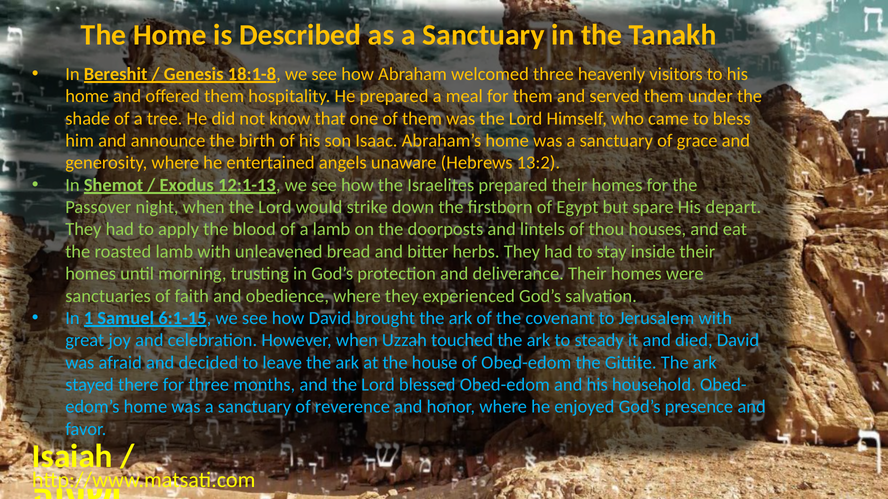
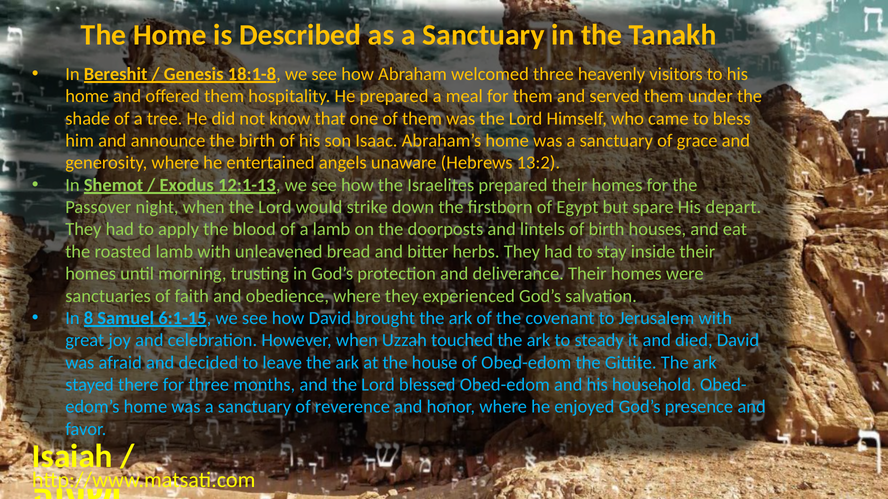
of thou: thou -> birth
1: 1 -> 8
